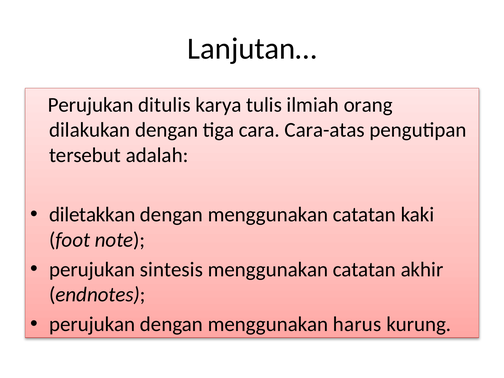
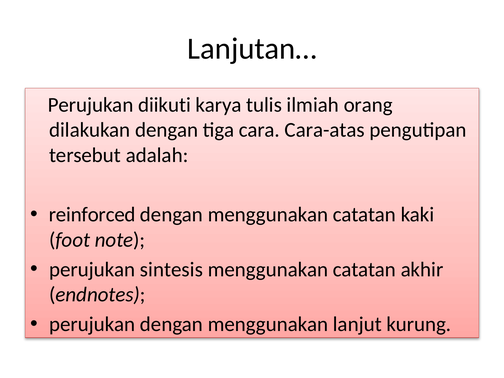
ditulis: ditulis -> diikuti
diletakkan: diletakkan -> reinforced
harus: harus -> lanjut
